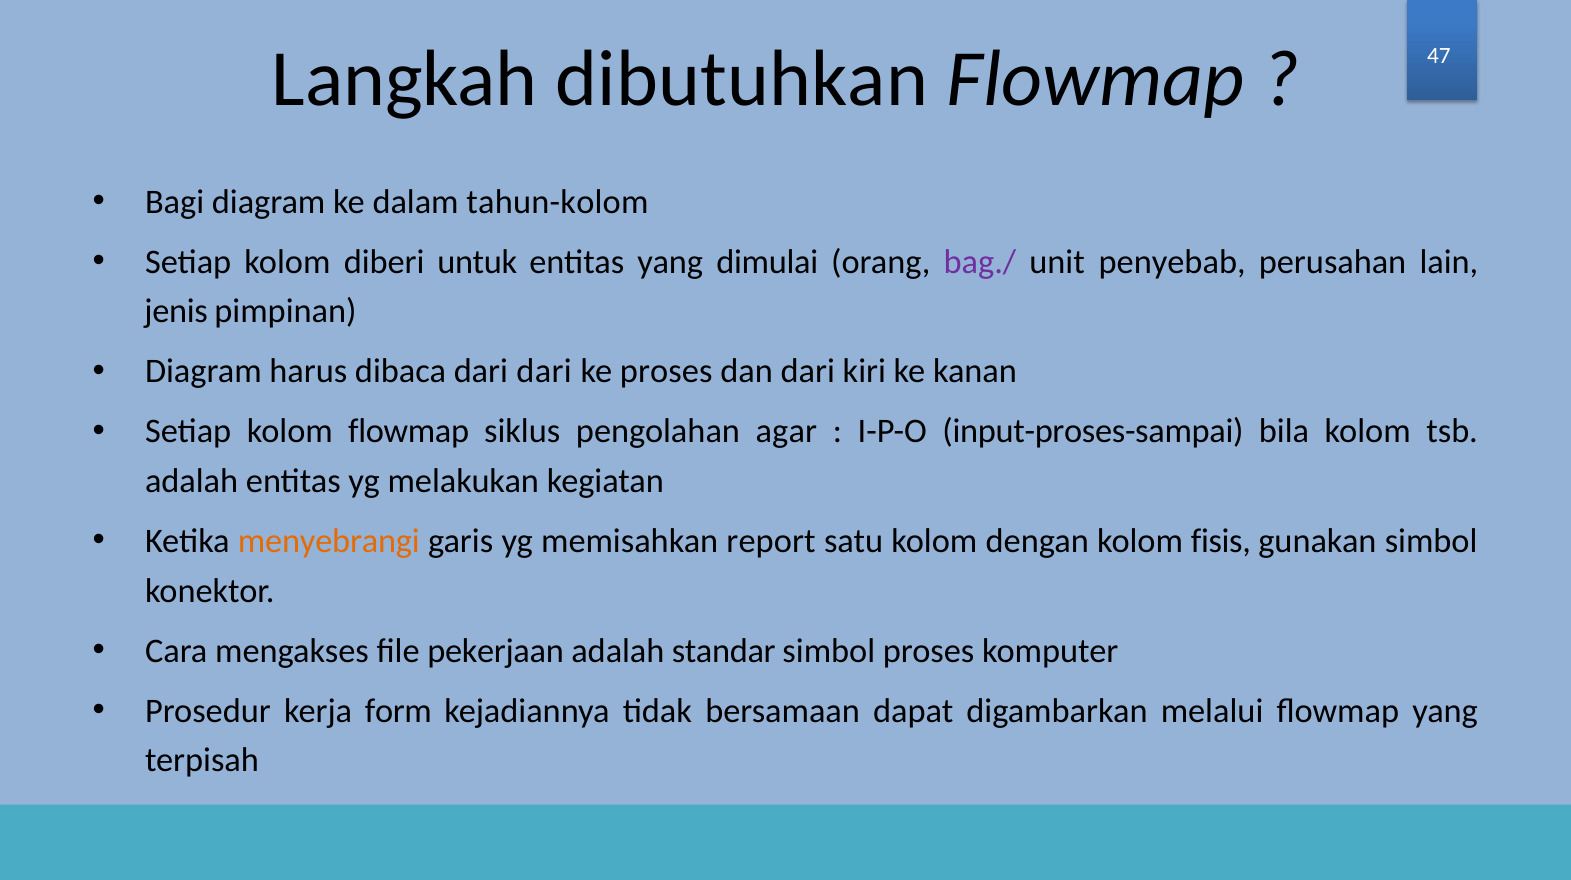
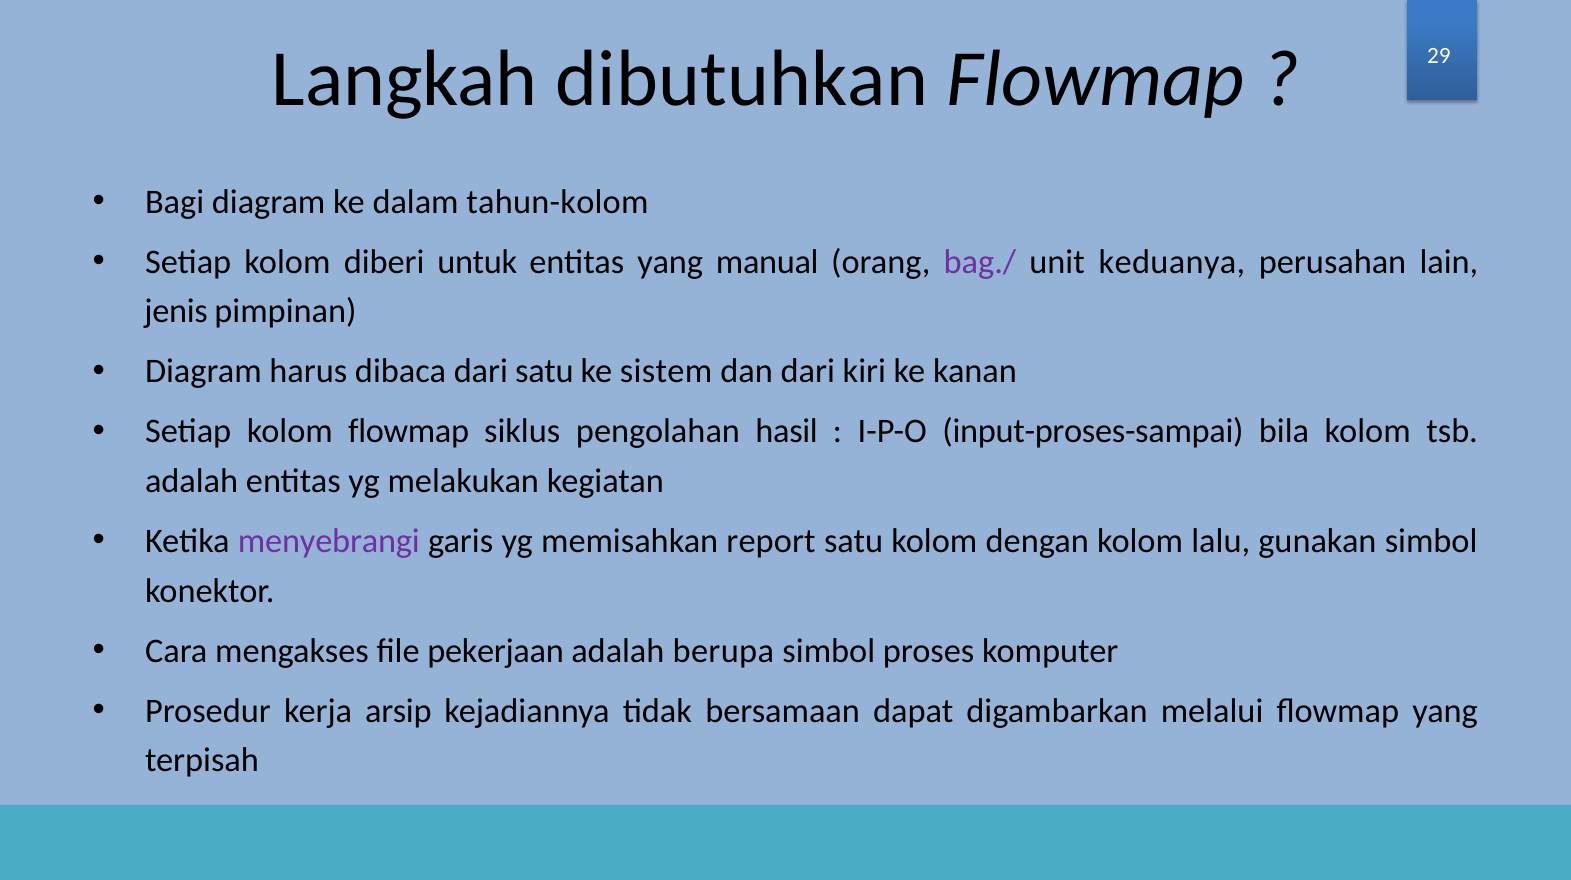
47: 47 -> 29
dimulai: dimulai -> manual
penyebab: penyebab -> keduanya
dari dari: dari -> satu
ke proses: proses -> sistem
agar: agar -> hasil
menyebrangi colour: orange -> purple
fisis: fisis -> lalu
standar: standar -> berupa
form: form -> arsip
